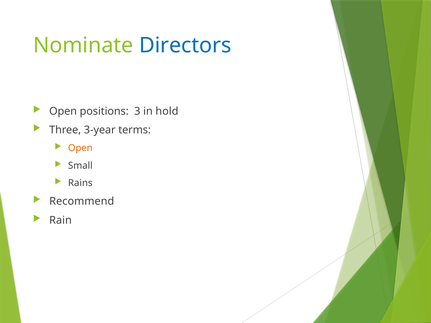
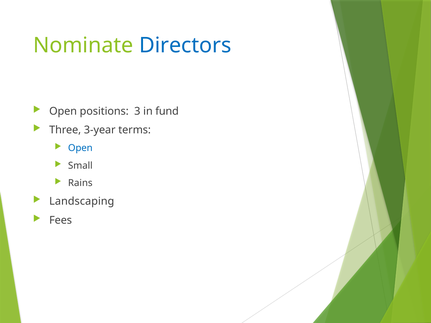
hold: hold -> fund
Open at (80, 148) colour: orange -> blue
Recommend: Recommend -> Landscaping
Rain: Rain -> Fees
